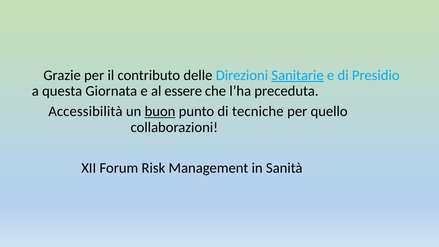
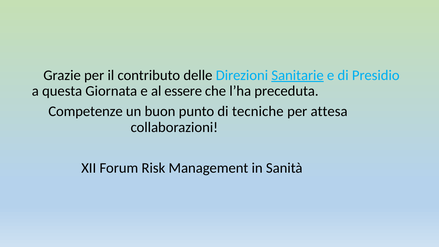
Accessibilità: Accessibilità -> Competenze
buon underline: present -> none
quello: quello -> attesa
